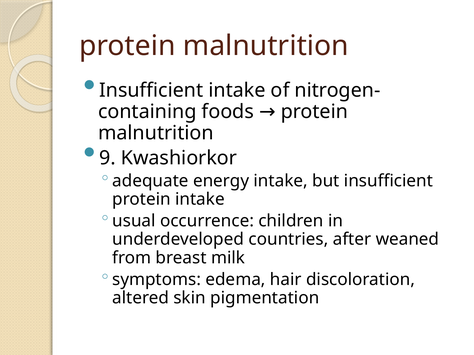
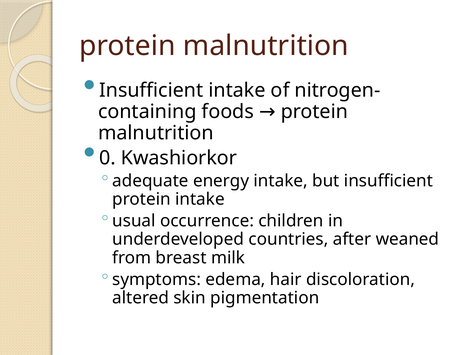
9: 9 -> 0
